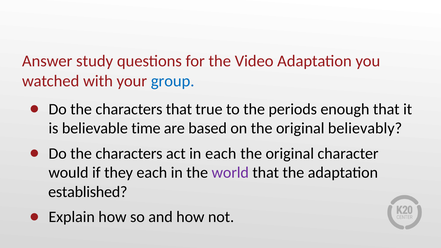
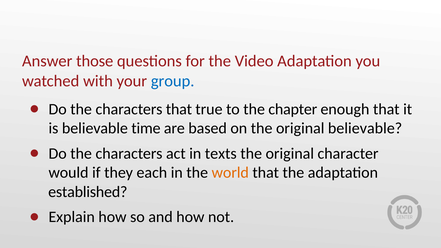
study: study -> those
periods: periods -> chapter
original believably: believably -> believable
in each: each -> texts
world colour: purple -> orange
